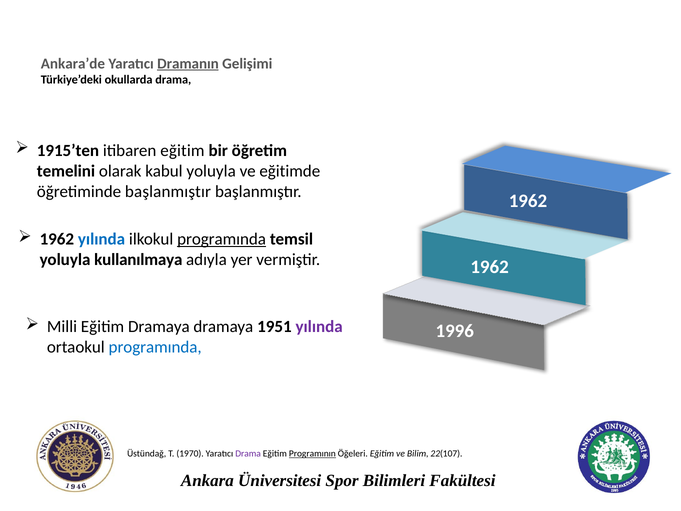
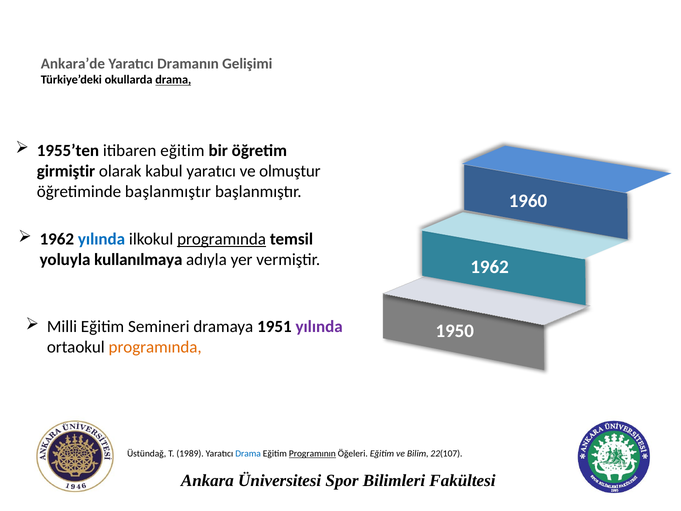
Dramanın underline: present -> none
drama at (173, 80) underline: none -> present
1915’ten: 1915’ten -> 1955’ten
temelini: temelini -> girmiştir
kabul yoluyla: yoluyla -> yaratıcı
eğitimde: eğitimde -> olmuştur
1962 at (528, 201): 1962 -> 1960
Eğitim Dramaya: Dramaya -> Semineri
1996: 1996 -> 1950
programında at (155, 347) colour: blue -> orange
1970: 1970 -> 1989
Drama at (248, 453) colour: purple -> blue
